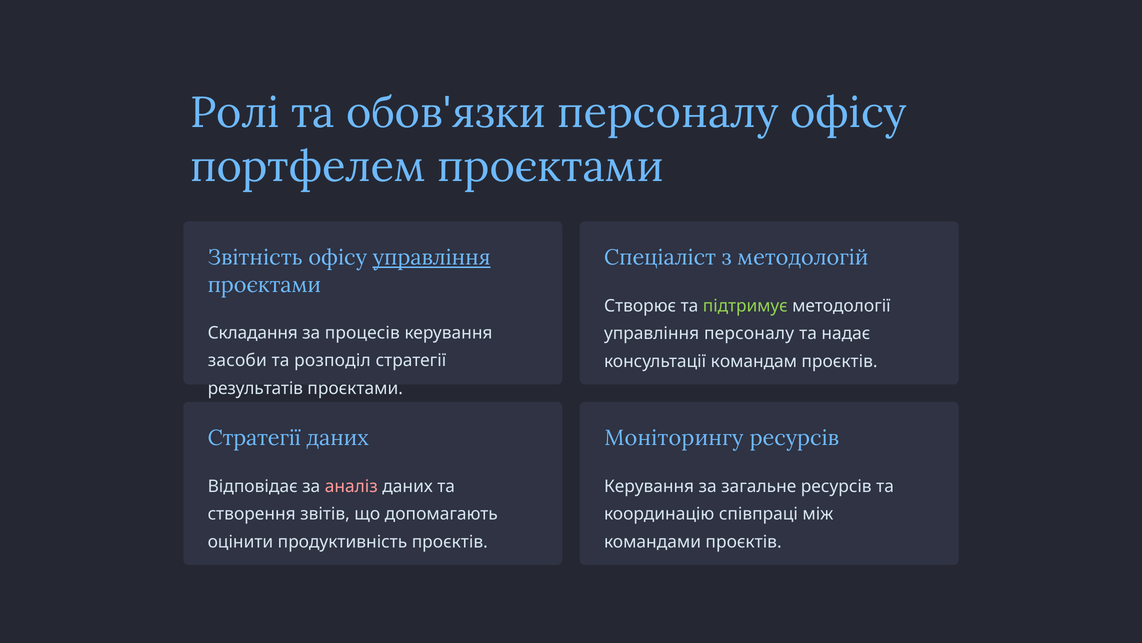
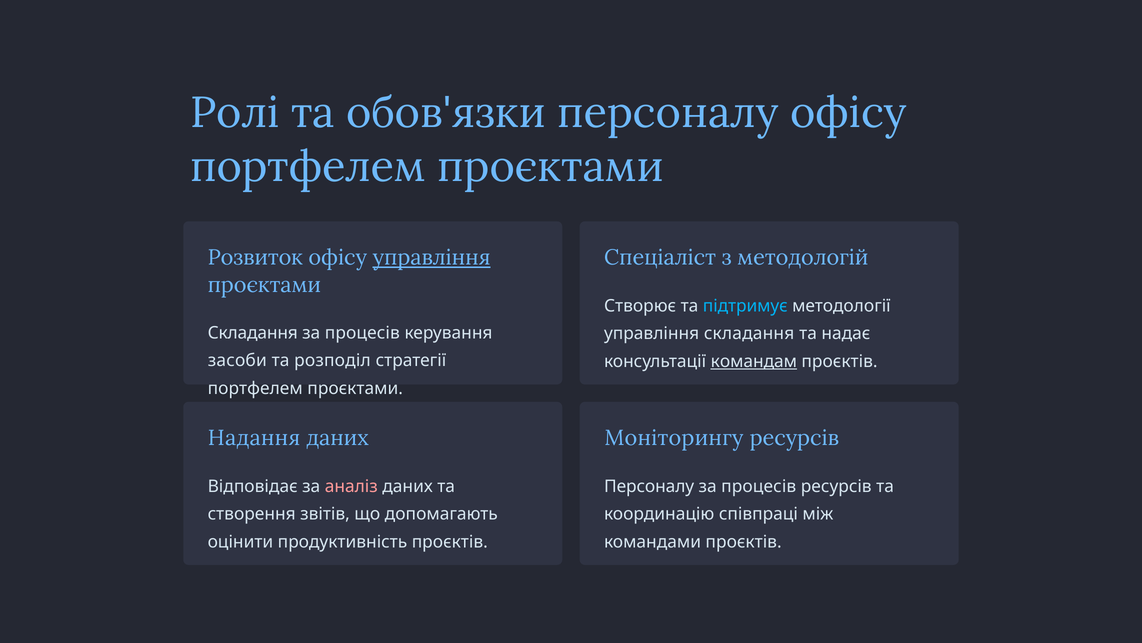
Звітність: Звітність -> Розвиток
підтримує colour: light green -> light blue
управління персоналу: персоналу -> складання
командам underline: none -> present
результатів at (255, 388): результатів -> портфелем
Стратегії at (254, 438): Стратегії -> Надання
Керування at (649, 486): Керування -> Персоналу
загальне at (759, 486): загальне -> процесів
